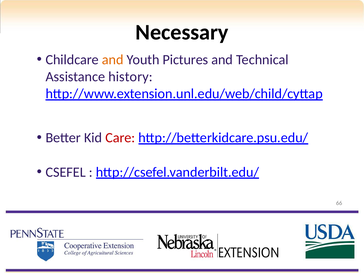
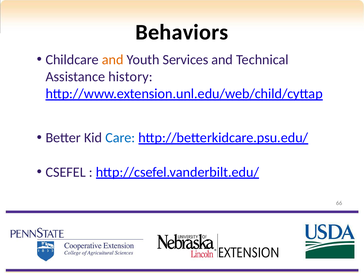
Necessary: Necessary -> Behaviors
Pictures: Pictures -> Services
Care colour: red -> blue
